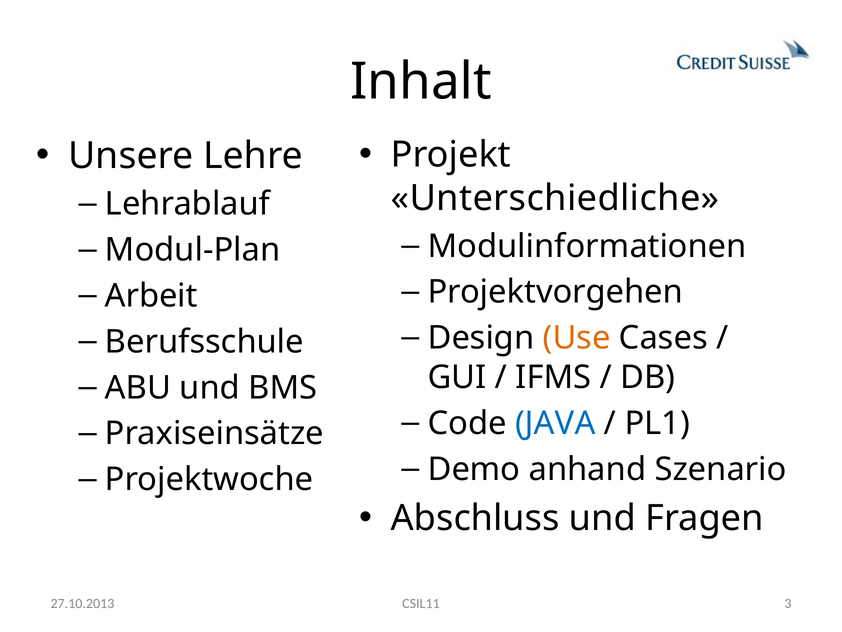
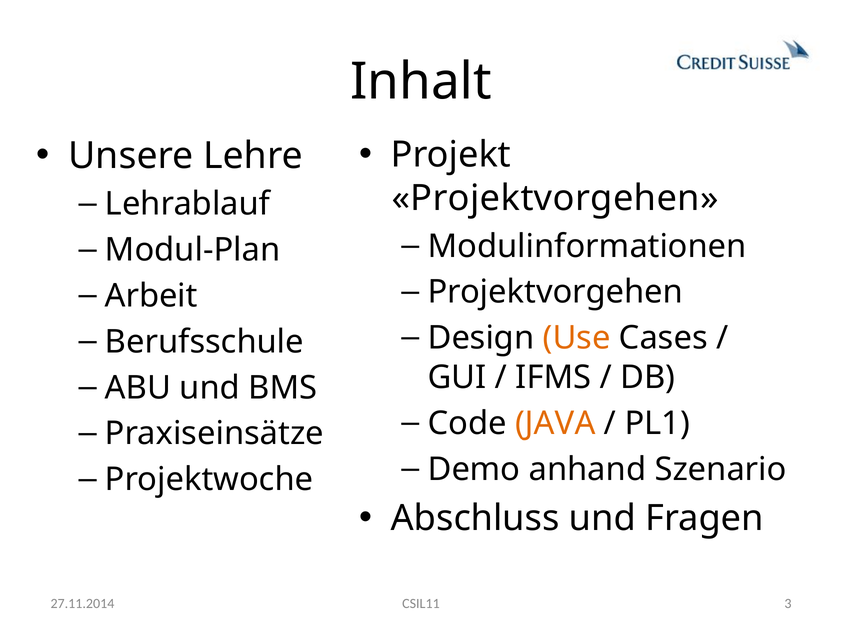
Unterschiedliche at (555, 198): Unterschiedliche -> Projektvorgehen
JAVA colour: blue -> orange
27.10.2013: 27.10.2013 -> 27.11.2014
